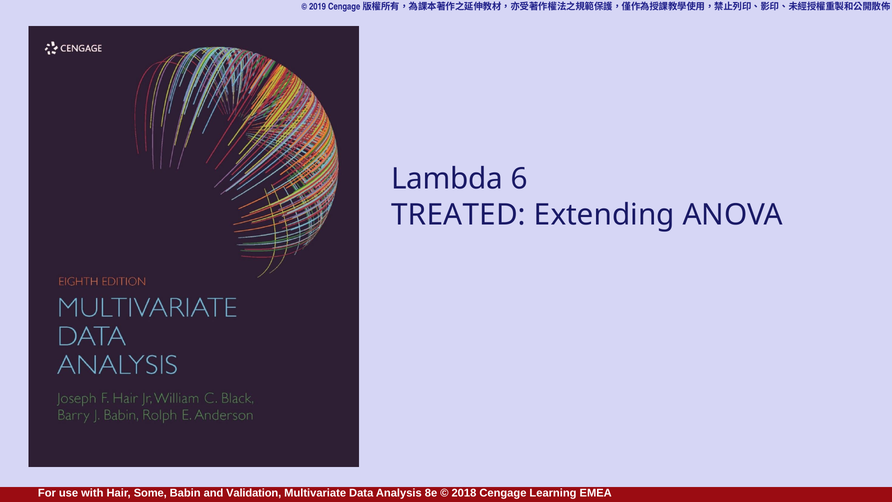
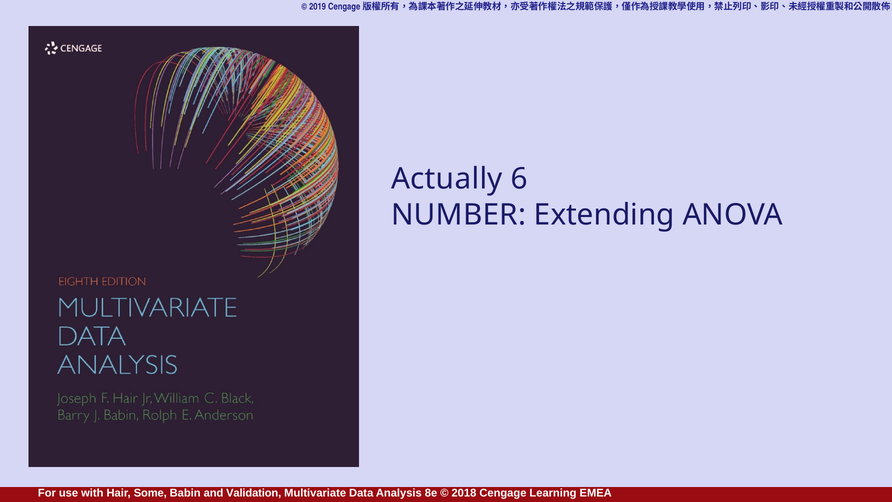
Lambda: Lambda -> Actually
TREATED: TREATED -> NUMBER
